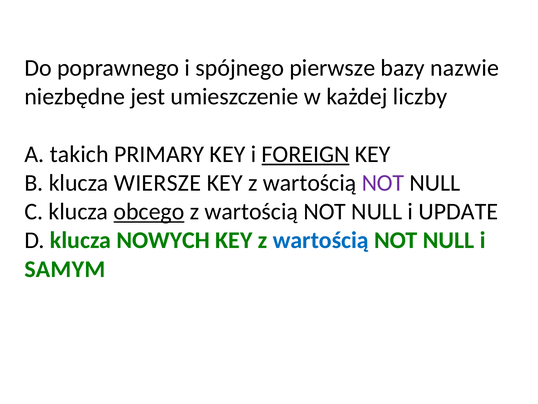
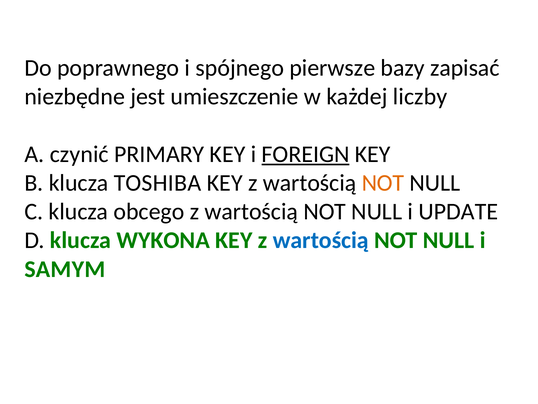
nazwie: nazwie -> zapisać
takich: takich -> czynić
WIERSZE: WIERSZE -> TOSHIBA
NOT at (383, 183) colour: purple -> orange
obcego underline: present -> none
NOWYCH: NOWYCH -> WYKONA
